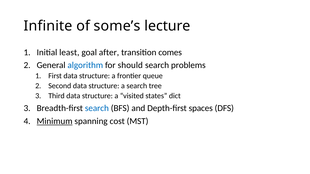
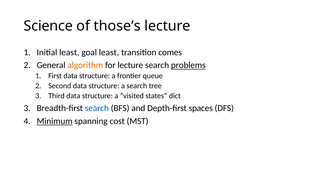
Infinite: Infinite -> Science
some’s: some’s -> those’s
goal after: after -> least
algorithm colour: blue -> orange
for should: should -> lecture
problems underline: none -> present
